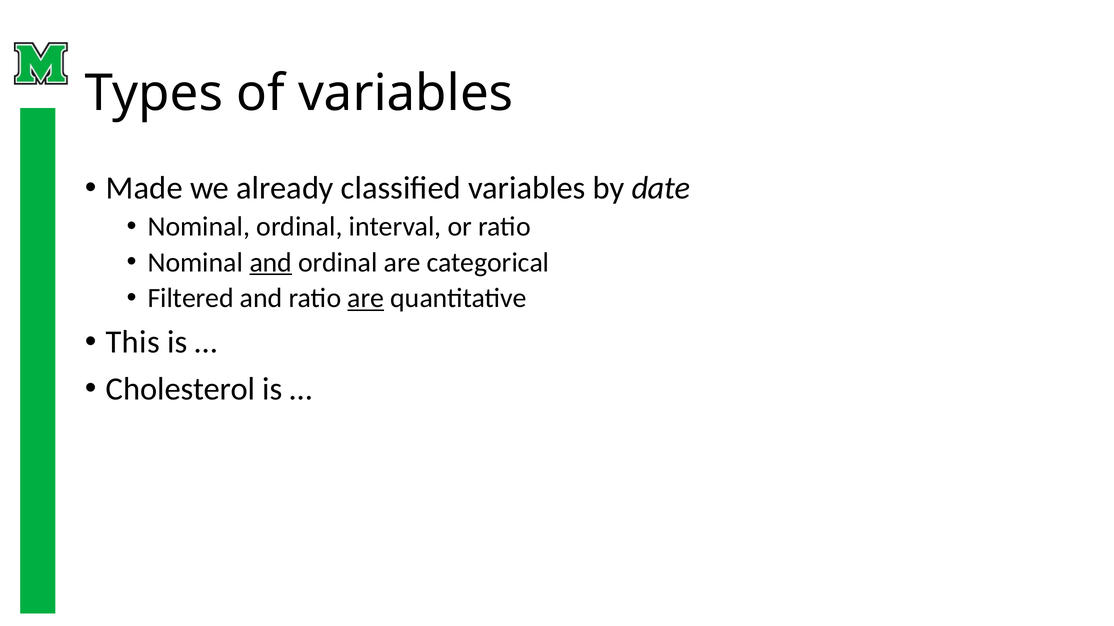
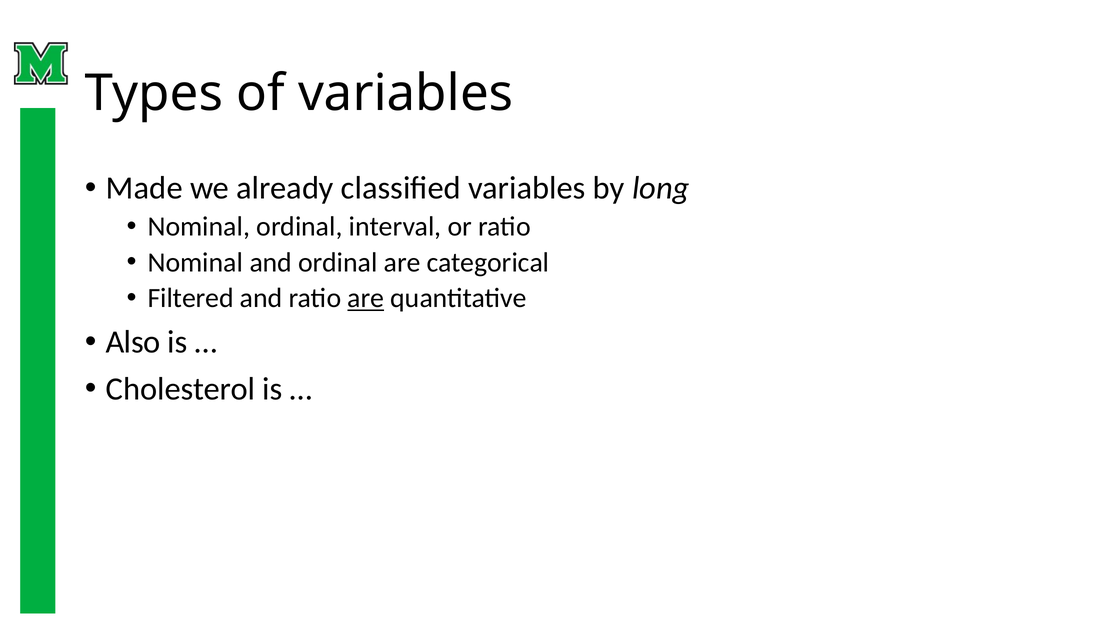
date: date -> long
and at (271, 263) underline: present -> none
This: This -> Also
